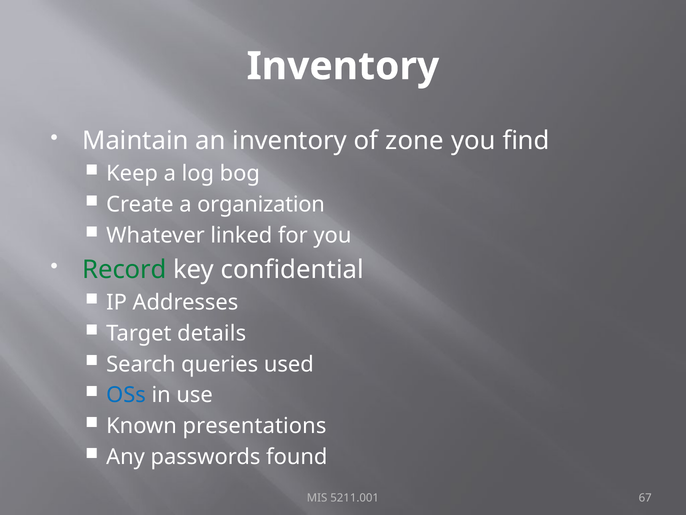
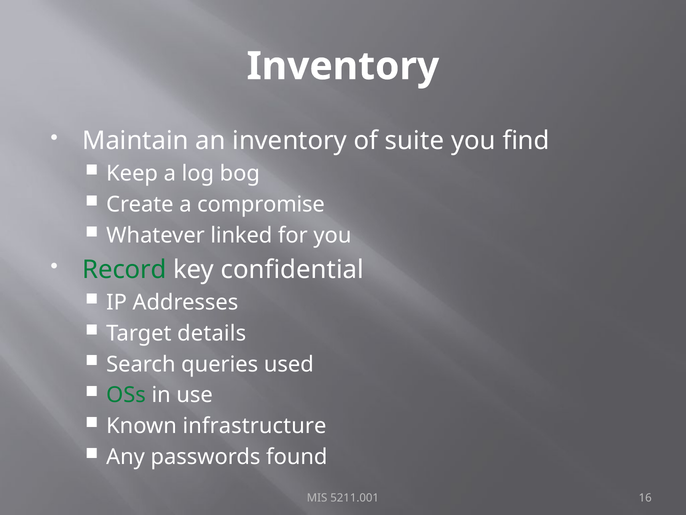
zone: zone -> suite
organization: organization -> compromise
OSs colour: blue -> green
presentations: presentations -> infrastructure
67: 67 -> 16
